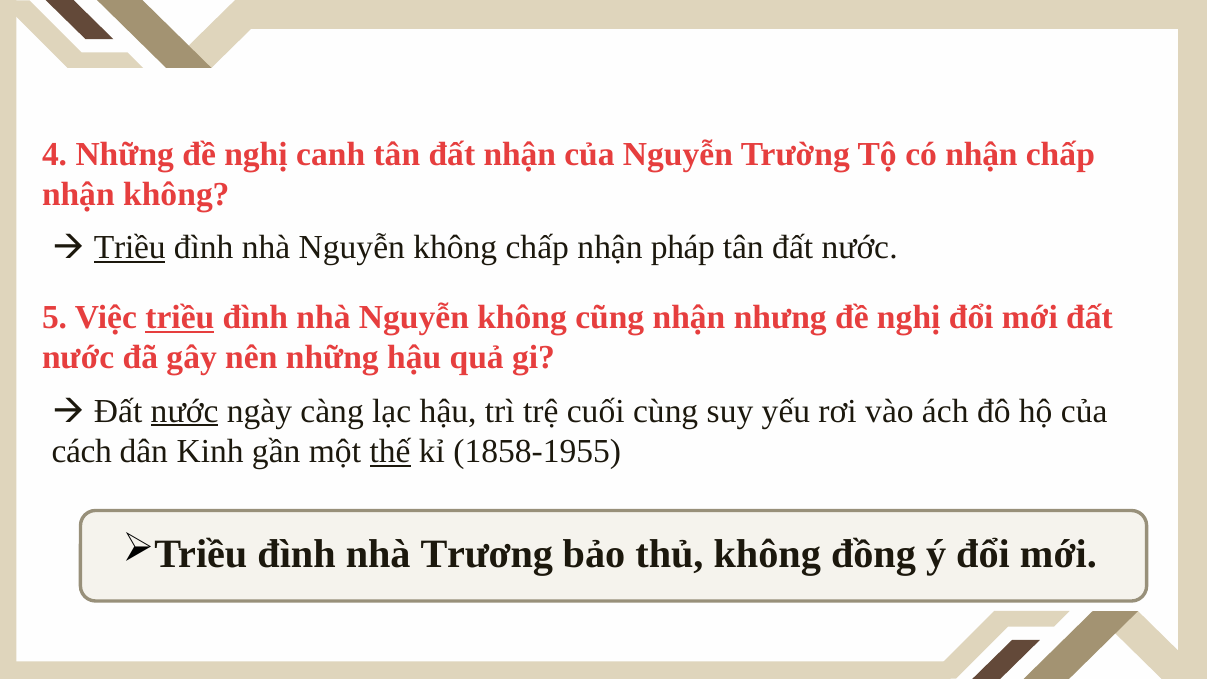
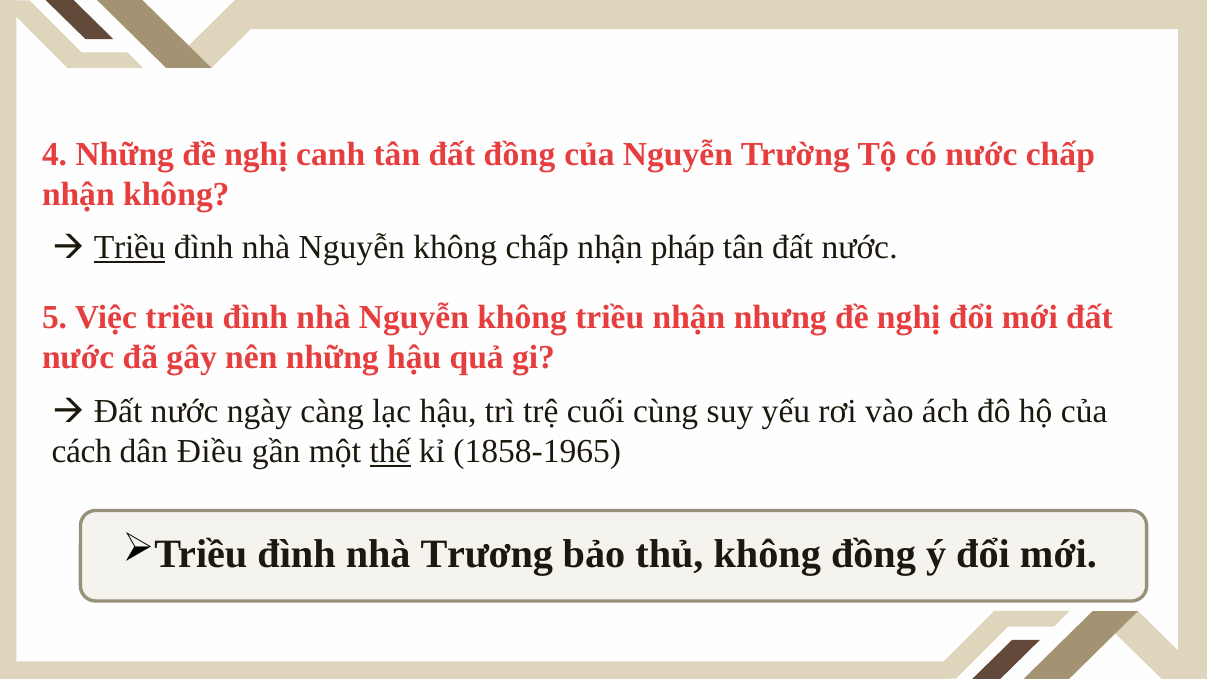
đất nhận: nhận -> đồng
có nhận: nhận -> nước
triều at (180, 318) underline: present -> none
không cũng: cũng -> triều
nước at (185, 411) underline: present -> none
Kinh: Kinh -> Điều
1858-1955: 1858-1955 -> 1858-1965
